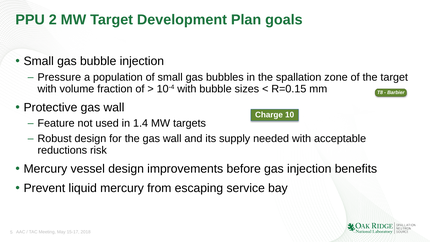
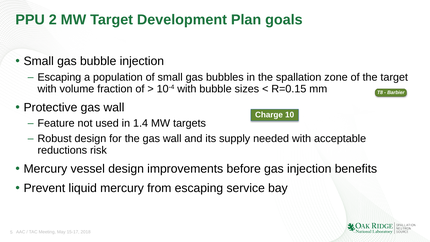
Pressure at (59, 77): Pressure -> Escaping
